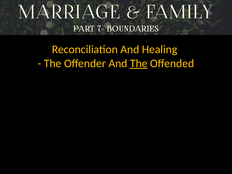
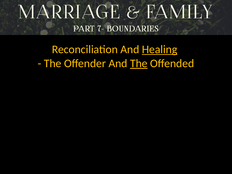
Healing underline: none -> present
